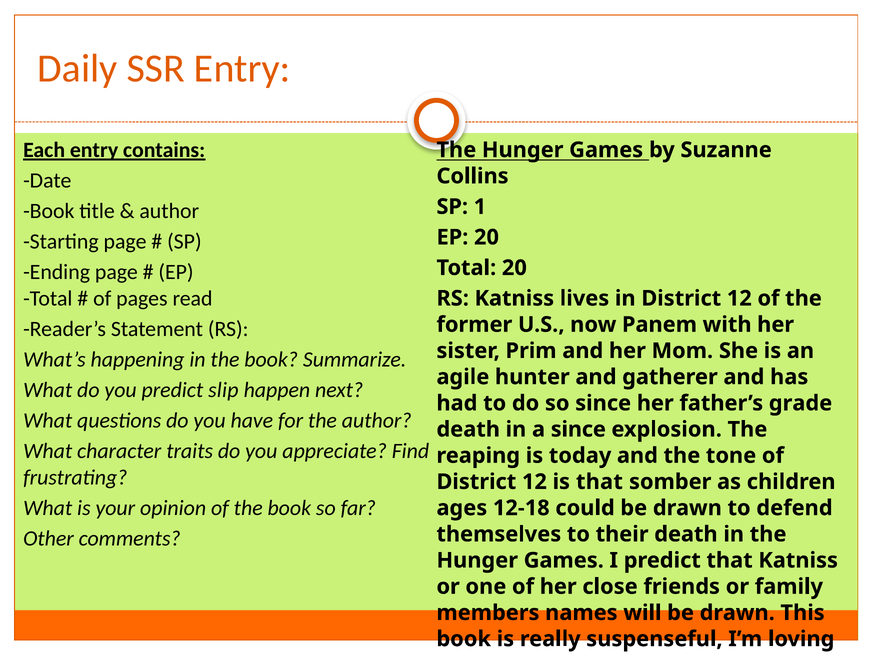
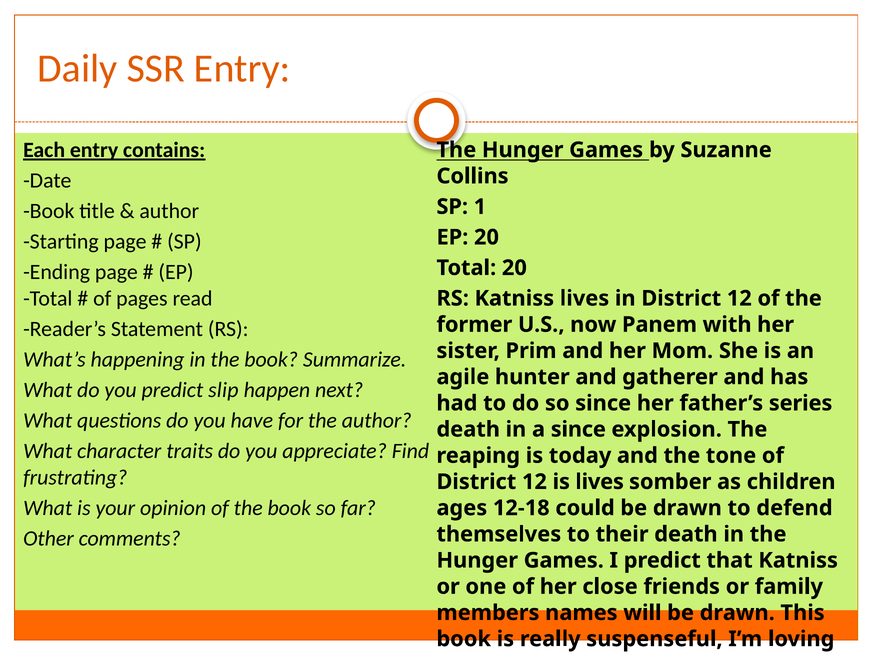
grade: grade -> series
is that: that -> lives
